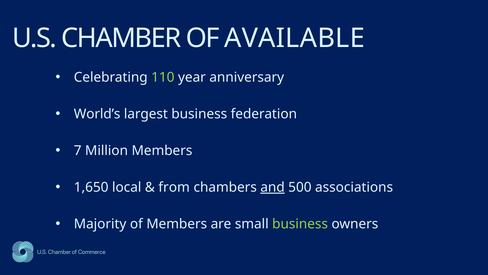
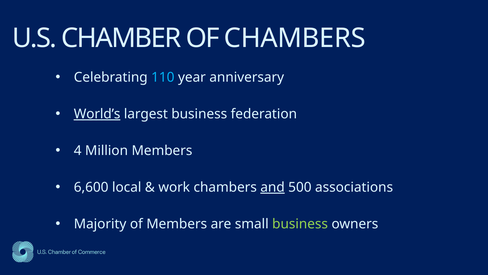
OF AVAILABLE: AVAILABLE -> CHAMBERS
110 colour: light green -> light blue
World’s underline: none -> present
7: 7 -> 4
1,650: 1,650 -> 6,600
from: from -> work
